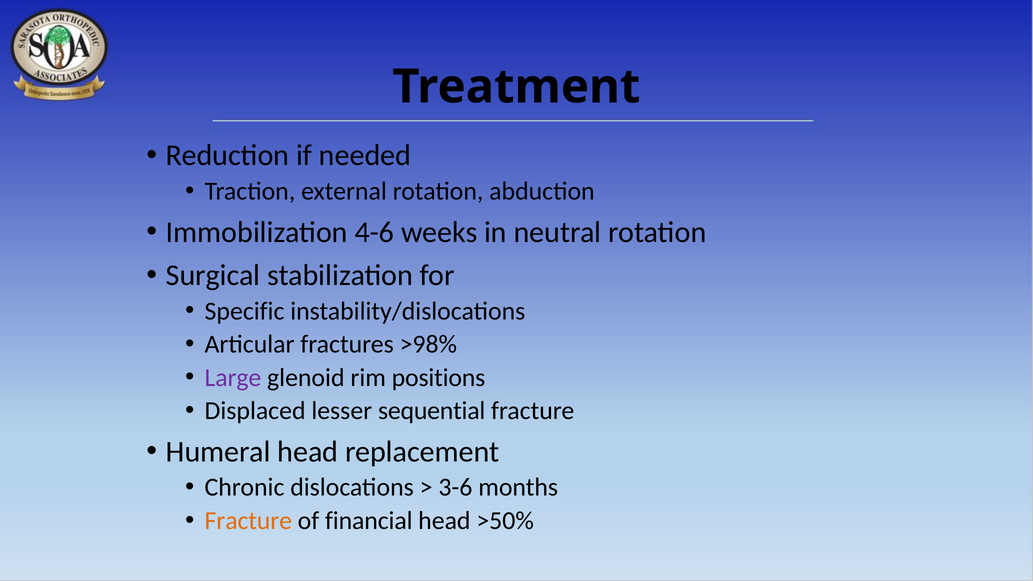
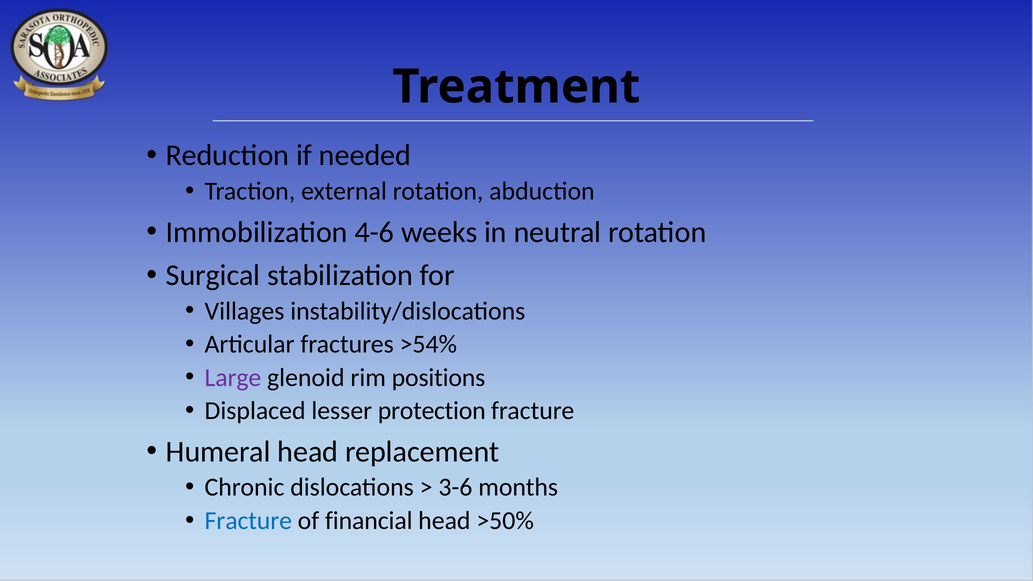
Specific: Specific -> Villages
>98%: >98% -> >54%
sequential: sequential -> protection
Fracture at (248, 521) colour: orange -> blue
